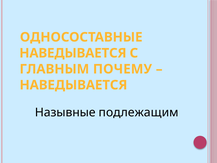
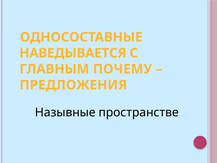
НАВЕДЫВАЕТСЯ at (73, 85): НАВЕДЫВАЕТСЯ -> ПРЕДЛОЖЕНИЯ
подлежащим: подлежащим -> пространстве
